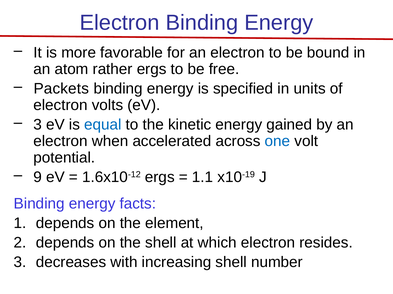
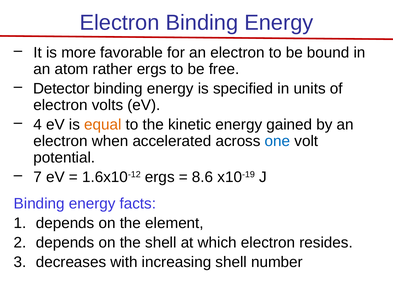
Packets: Packets -> Detector
3 at (38, 125): 3 -> 4
equal colour: blue -> orange
9: 9 -> 7
1.1: 1.1 -> 8.6
